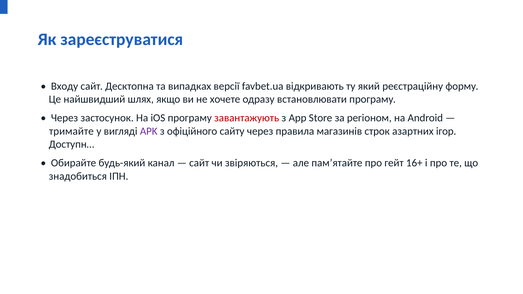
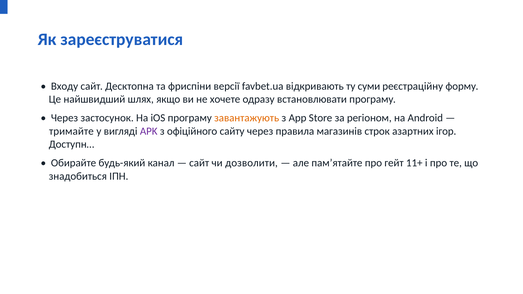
випадках: випадках -> фриспіни
який: який -> суми
завантажують colour: red -> orange
звіряються: звіряються -> дозволити
16+: 16+ -> 11+
